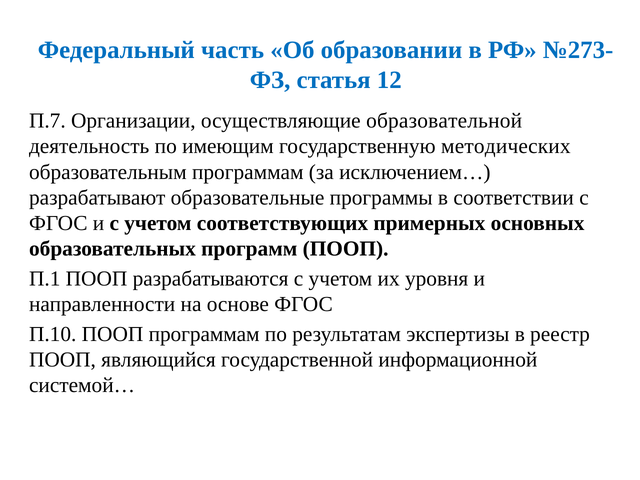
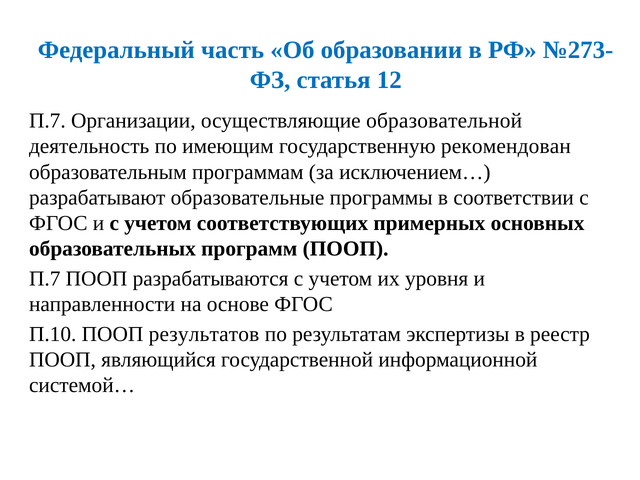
методических: методических -> рекомендован
П.1 at (45, 279): П.1 -> П.7
ПООП программам: программам -> результатов
